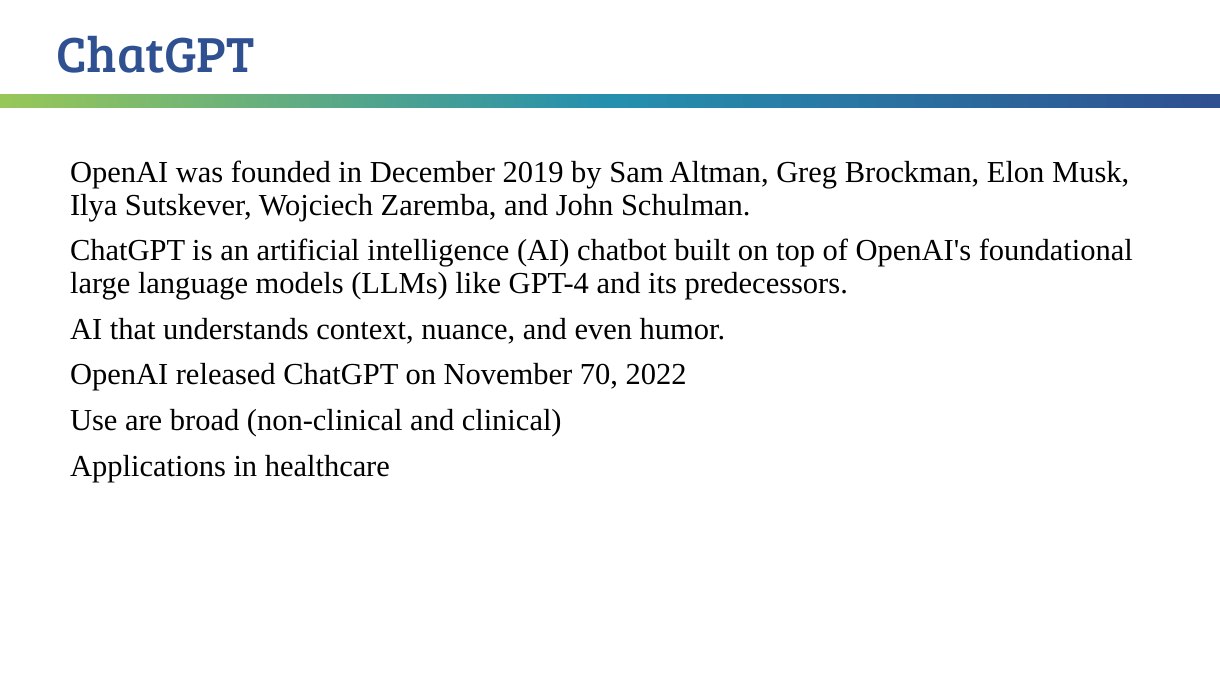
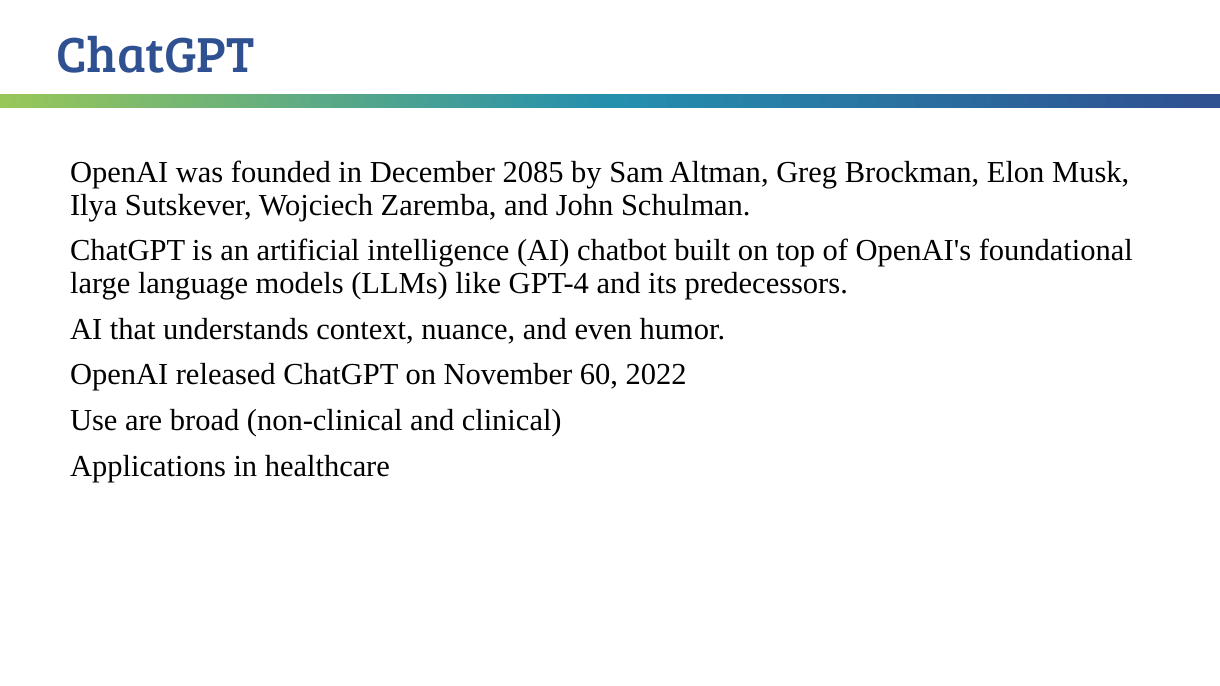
2019: 2019 -> 2085
70: 70 -> 60
